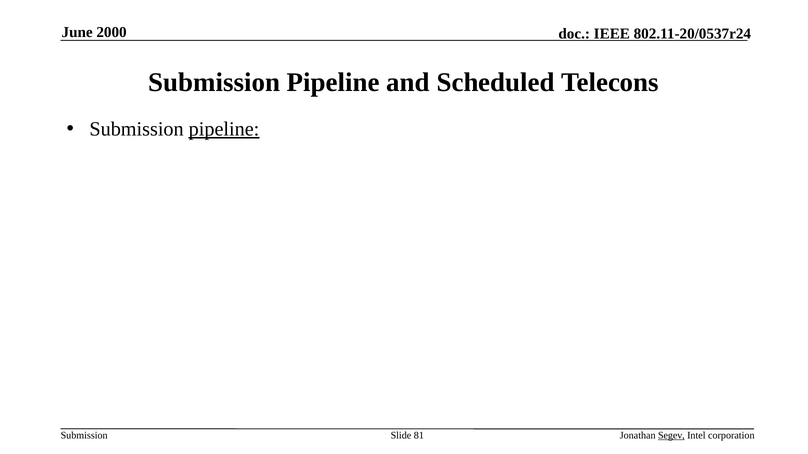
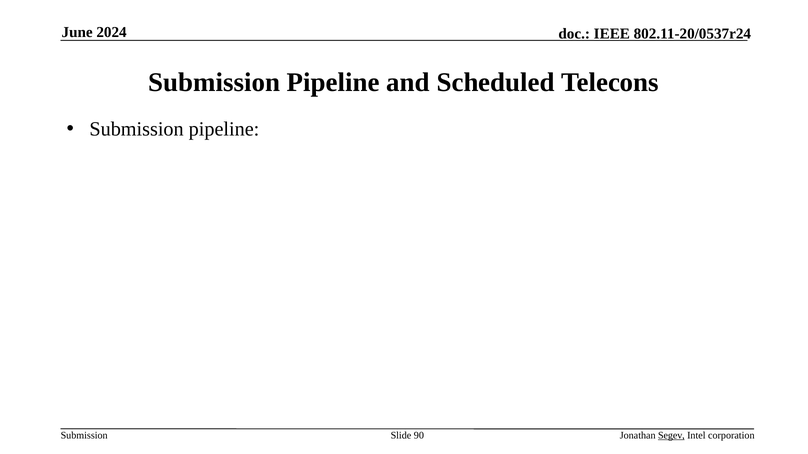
2000: 2000 -> 2024
pipeline at (224, 129) underline: present -> none
81: 81 -> 90
